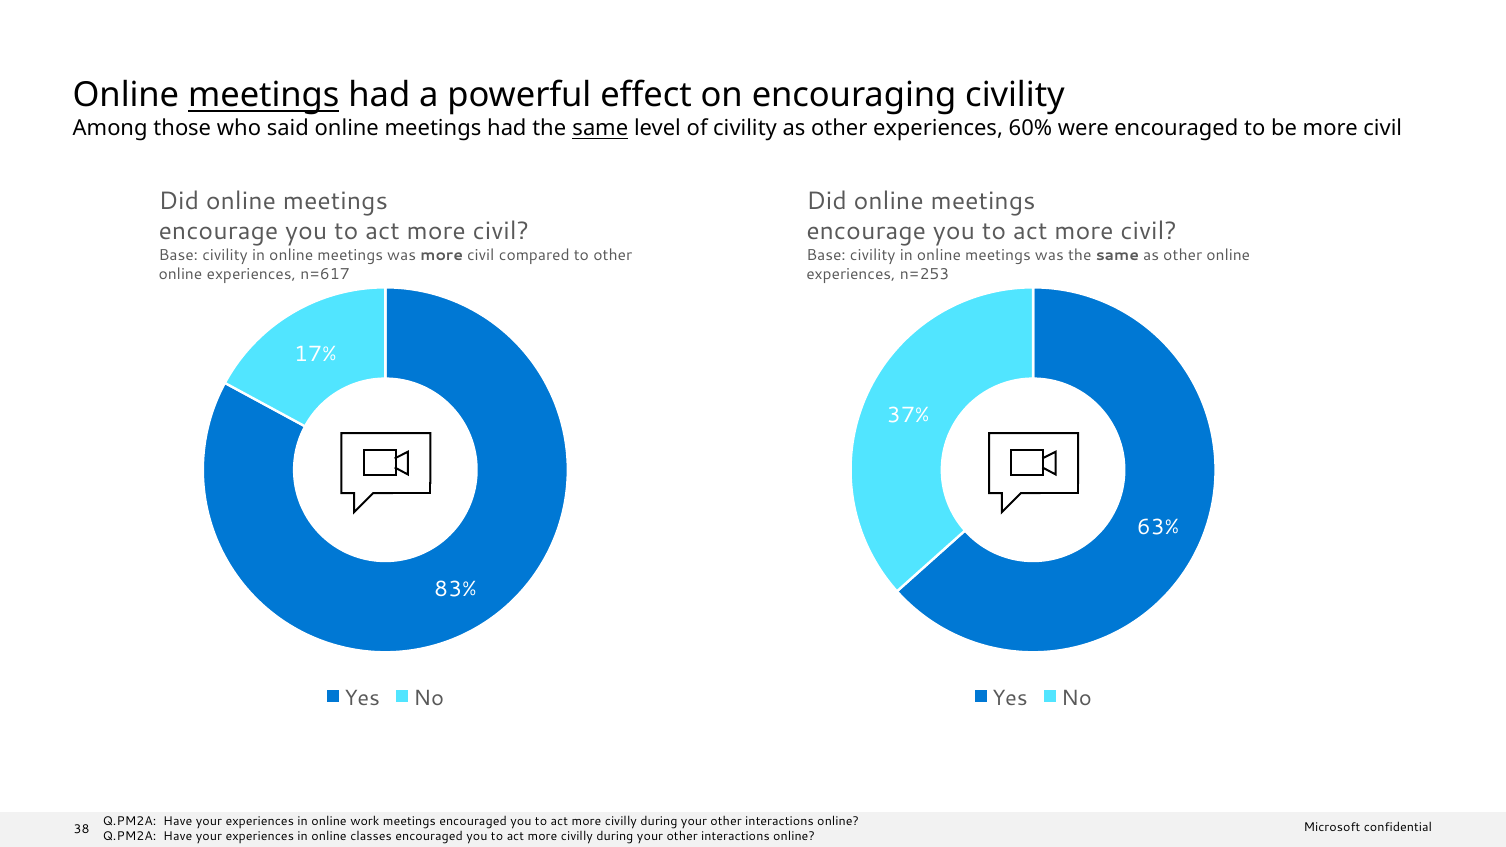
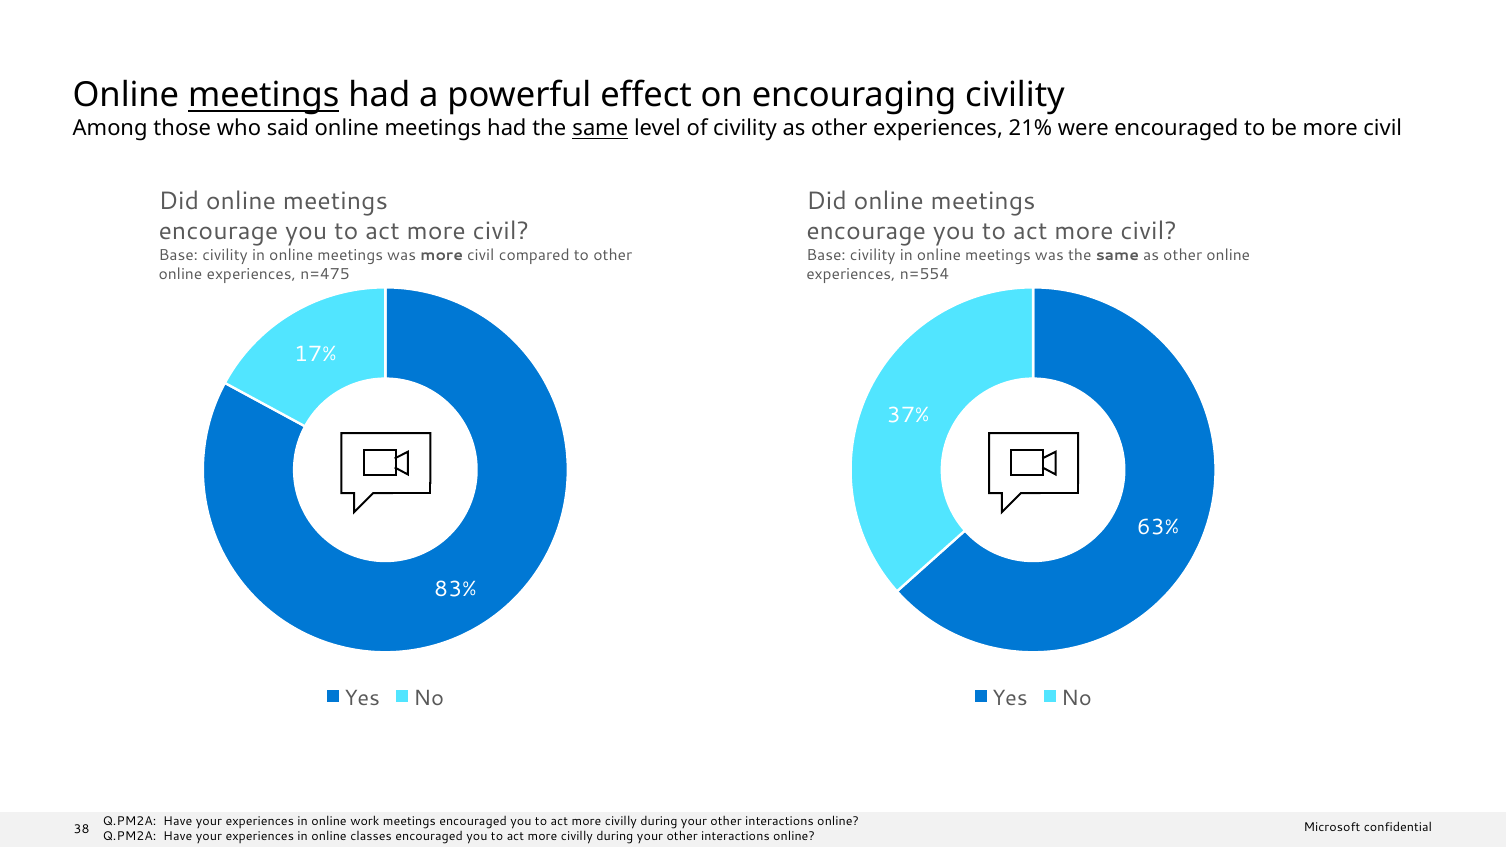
60%: 60% -> 21%
n=617: n=617 -> n=475
n=253: n=253 -> n=554
